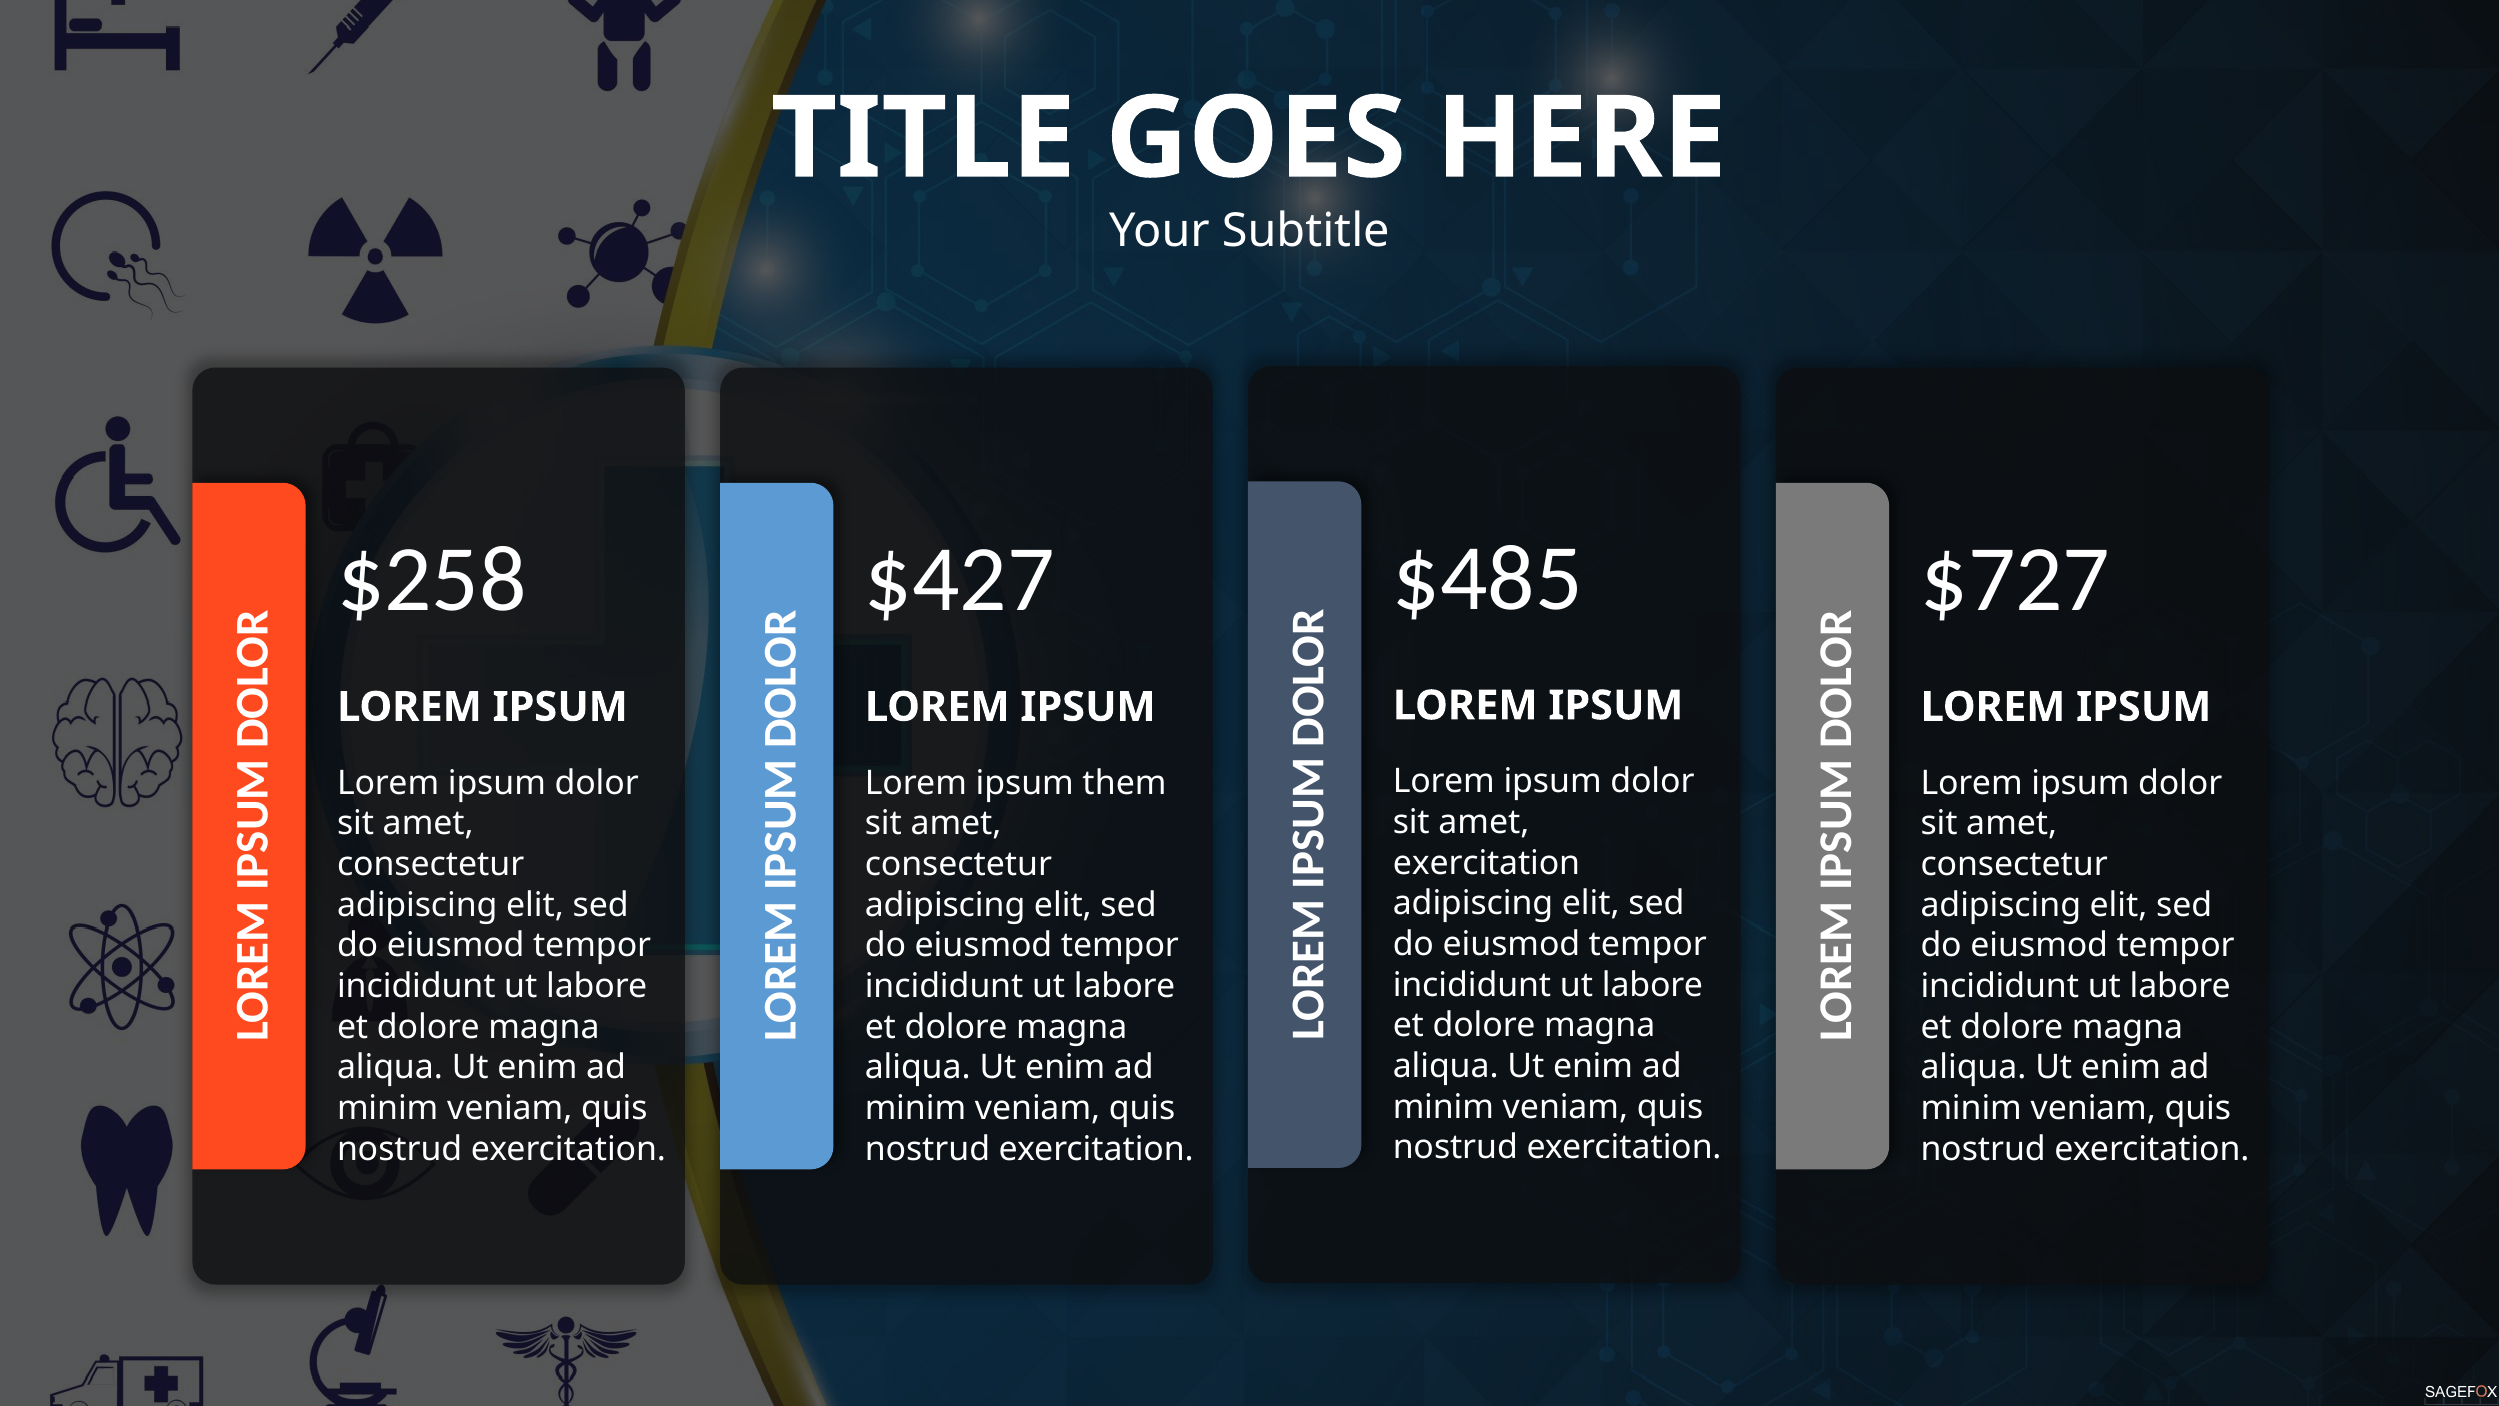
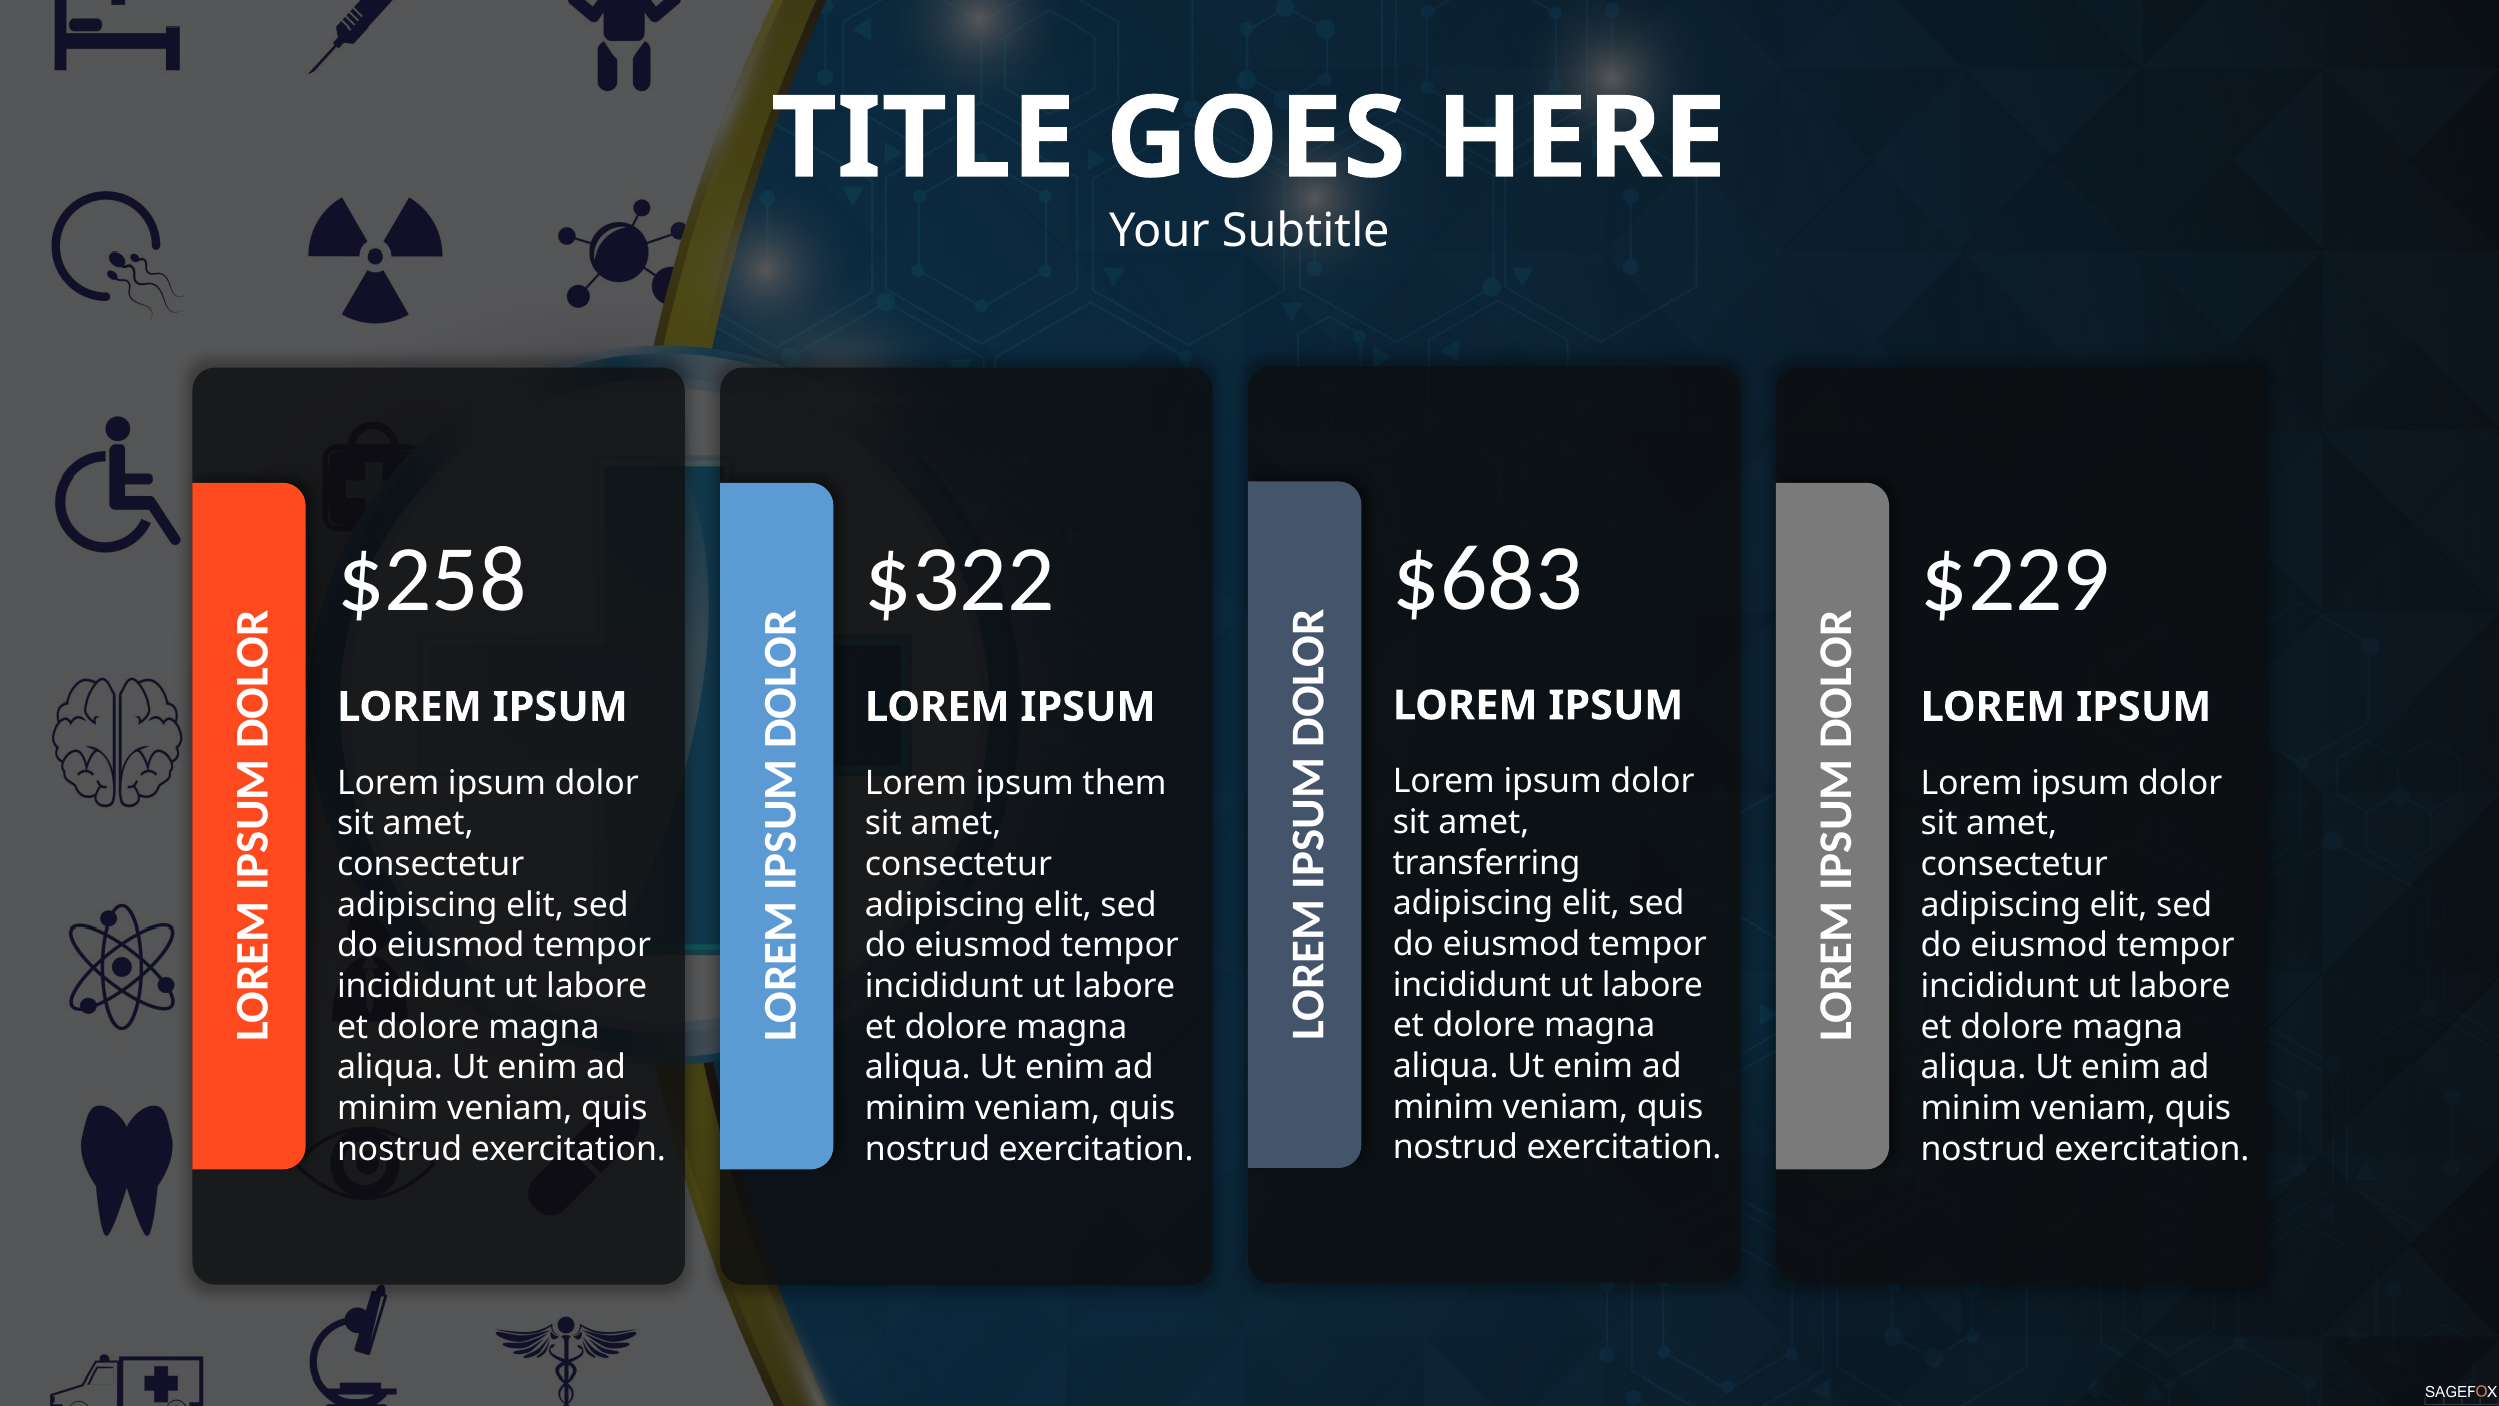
$485: $485 -> $683
$427: $427 -> $322
$727: $727 -> $229
exercitation at (1486, 863): exercitation -> transferring
